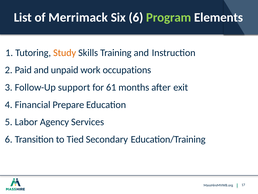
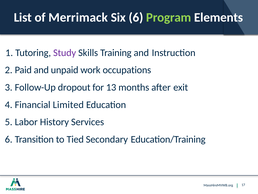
Study colour: orange -> purple
support: support -> dropout
61: 61 -> 13
Prepare: Prepare -> Limited
Agency: Agency -> History
